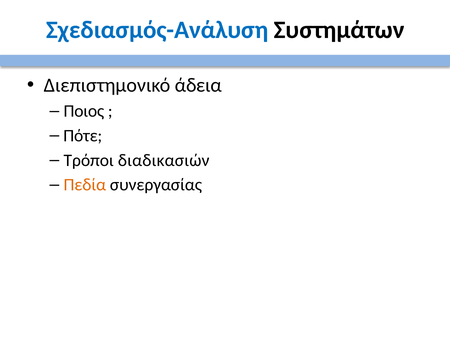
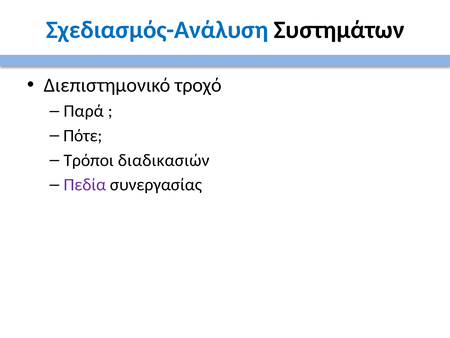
άδεια: άδεια -> τροχό
Ποιος: Ποιος -> Παρά
Πεδία colour: orange -> purple
